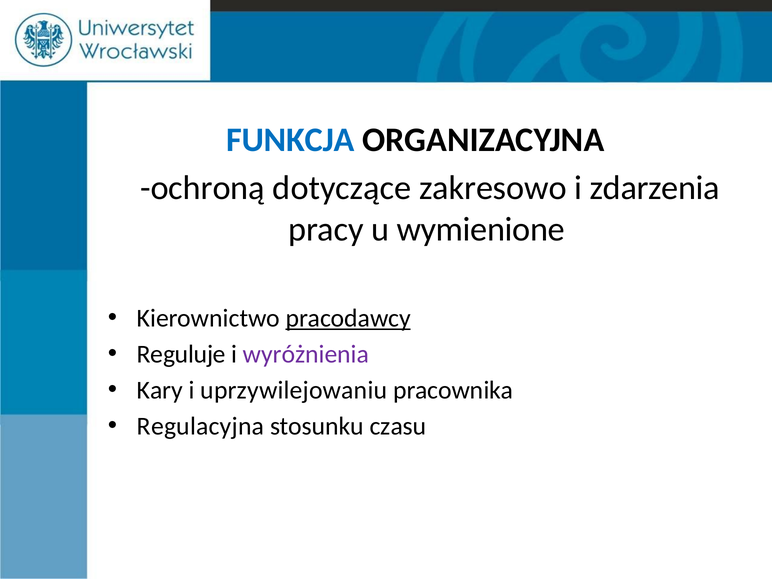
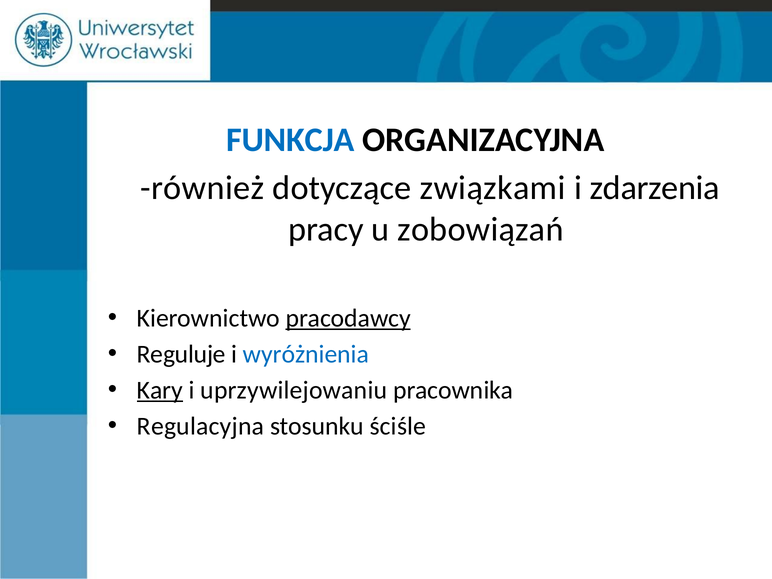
ochroną: ochroną -> również
zakresowo: zakresowo -> związkami
wymienione: wymienione -> zobowiązań
wyróżnienia colour: purple -> blue
Kary underline: none -> present
czasu: czasu -> ściśle
